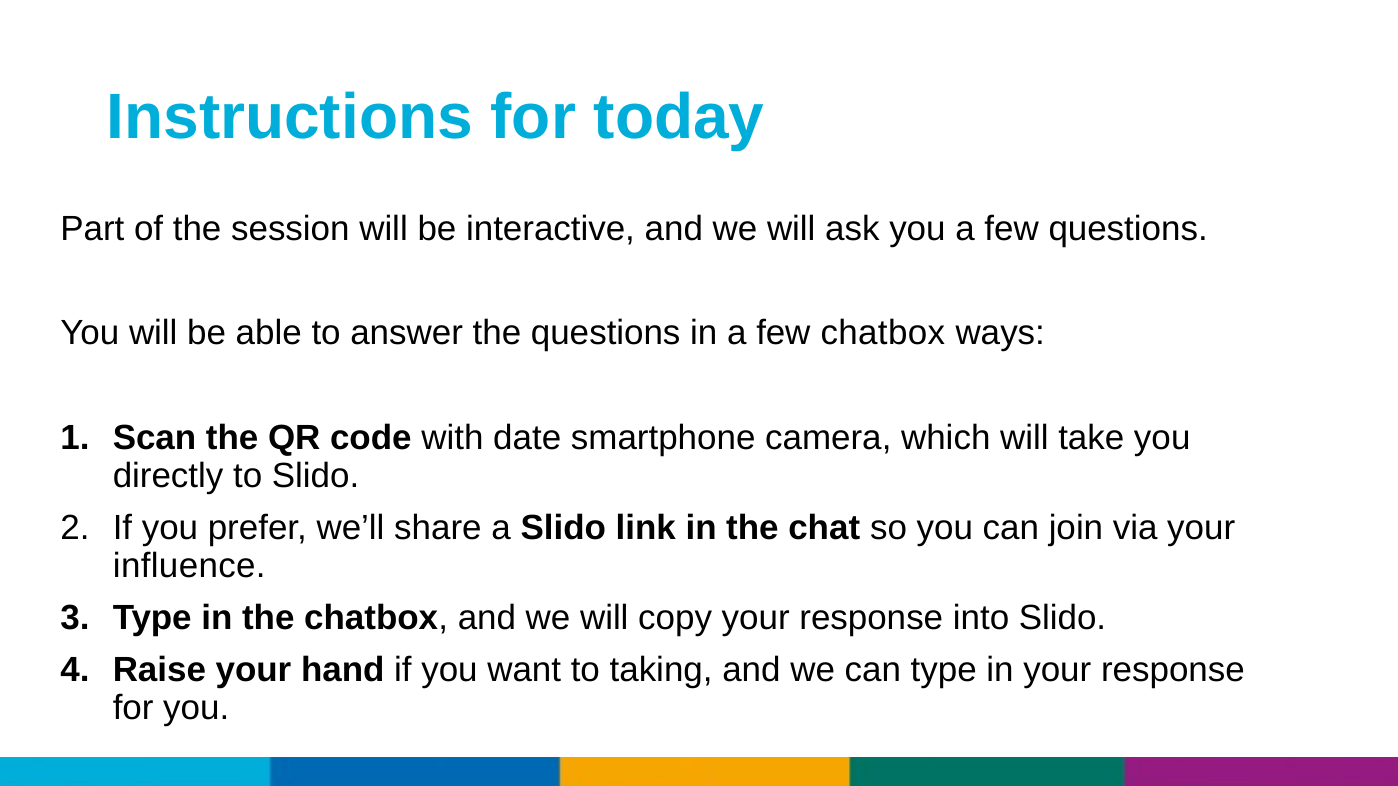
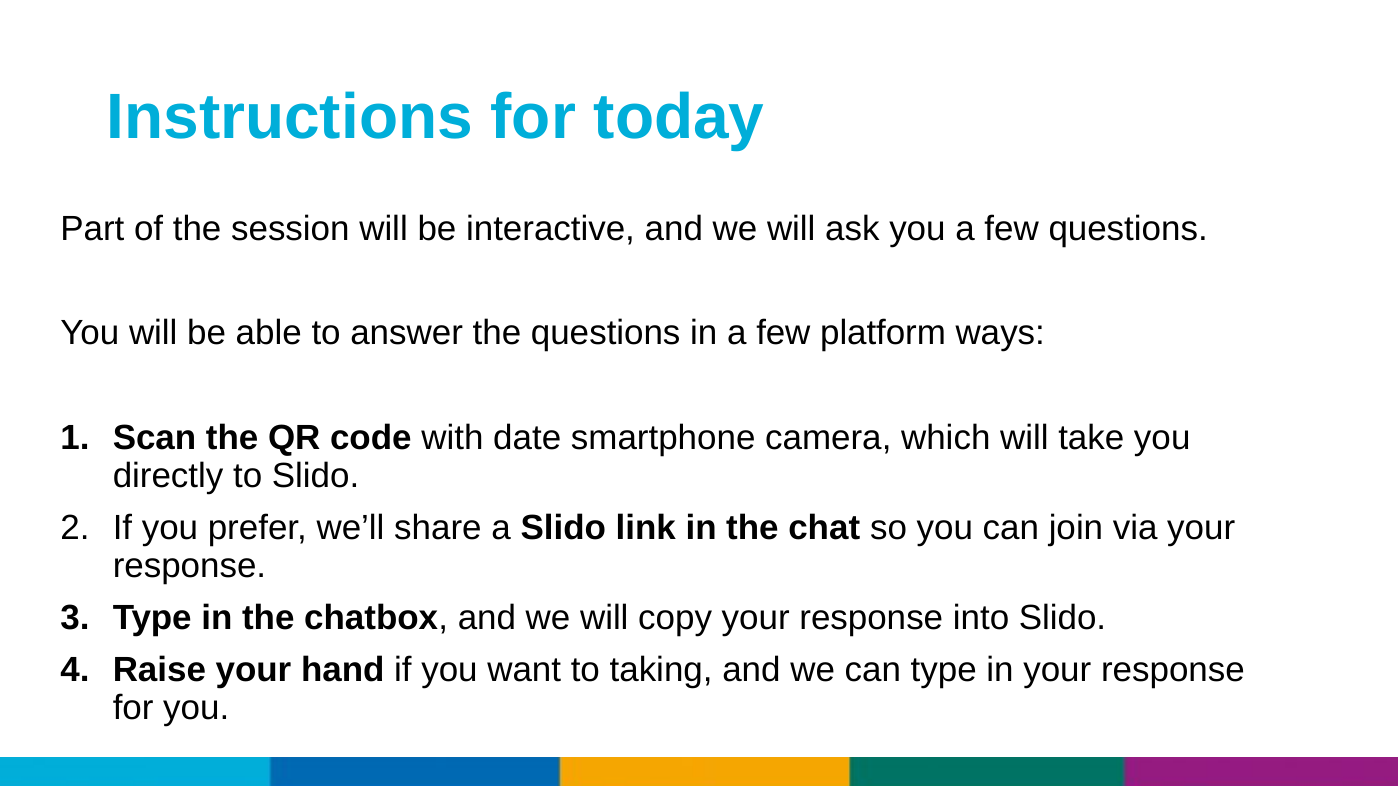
few chatbox: chatbox -> platform
influence at (189, 566): influence -> response
